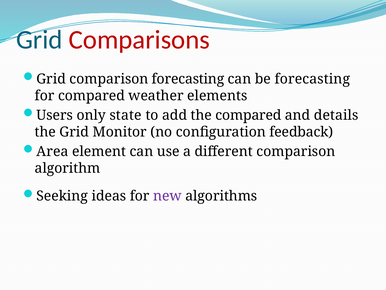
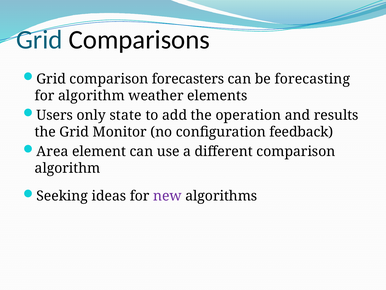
Comparisons colour: red -> black
comparison forecasting: forecasting -> forecasters
for compared: compared -> algorithm
the compared: compared -> operation
details: details -> results
